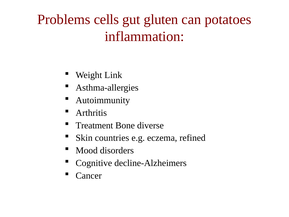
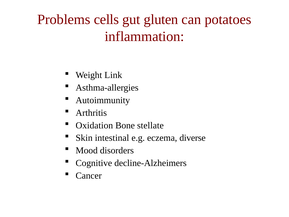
Treatment: Treatment -> Oxidation
diverse: diverse -> stellate
countries: countries -> intestinal
refined: refined -> diverse
